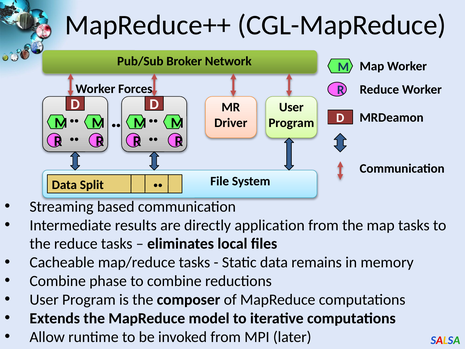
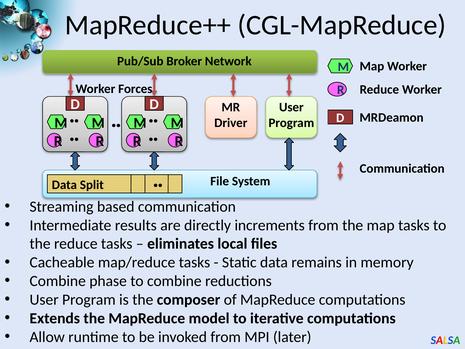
application: application -> increments
